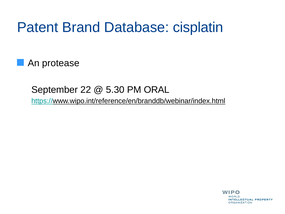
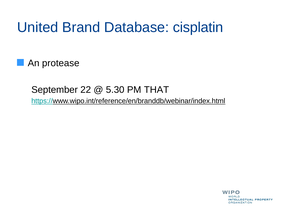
Patent: Patent -> United
ORAL: ORAL -> THAT
